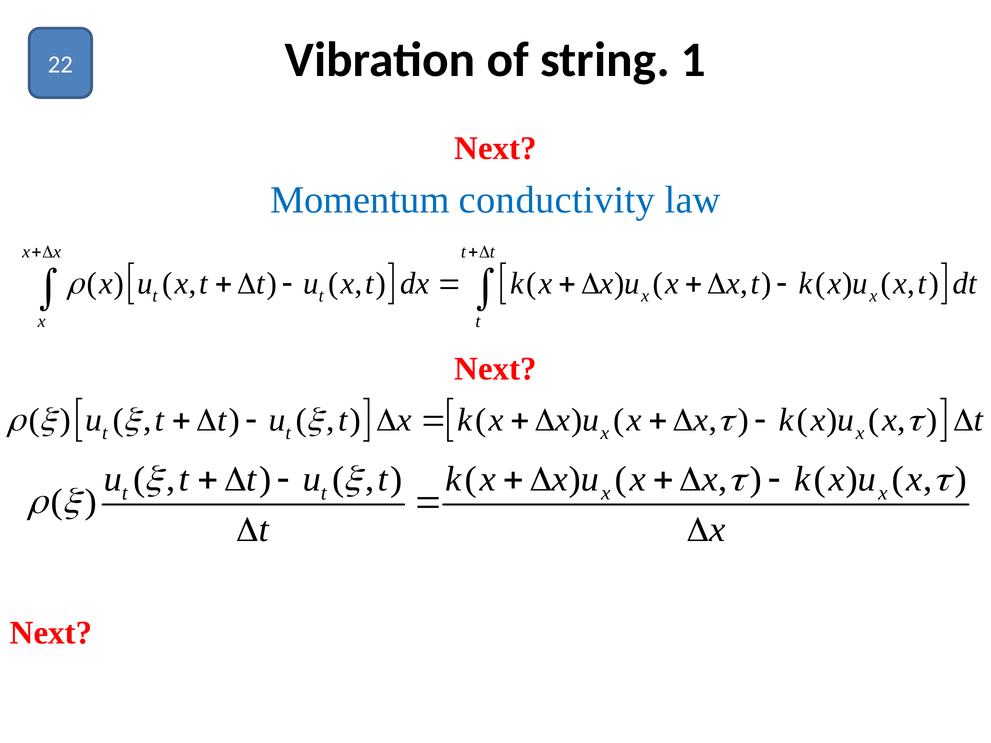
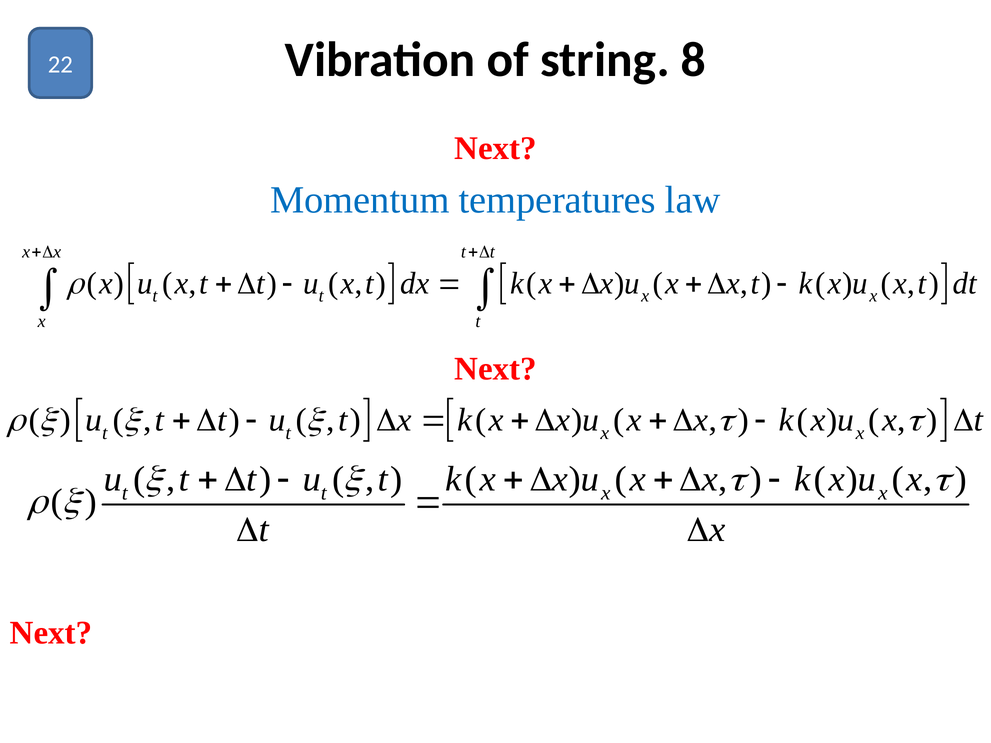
1: 1 -> 8
conductivity: conductivity -> temperatures
